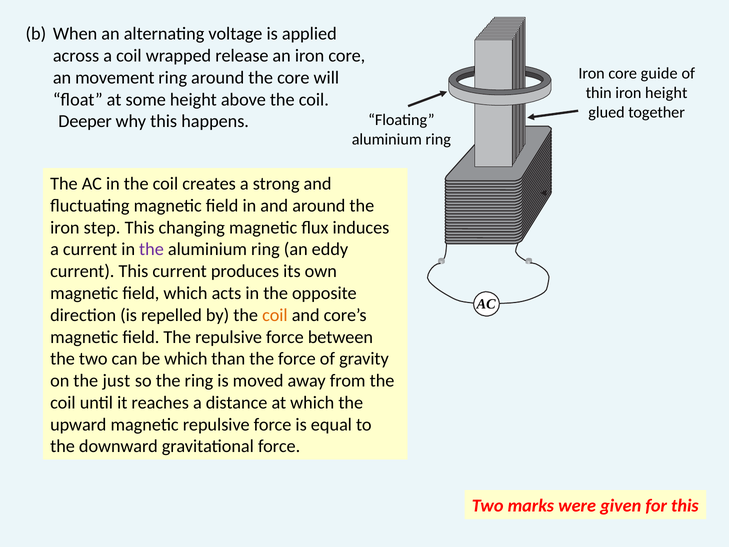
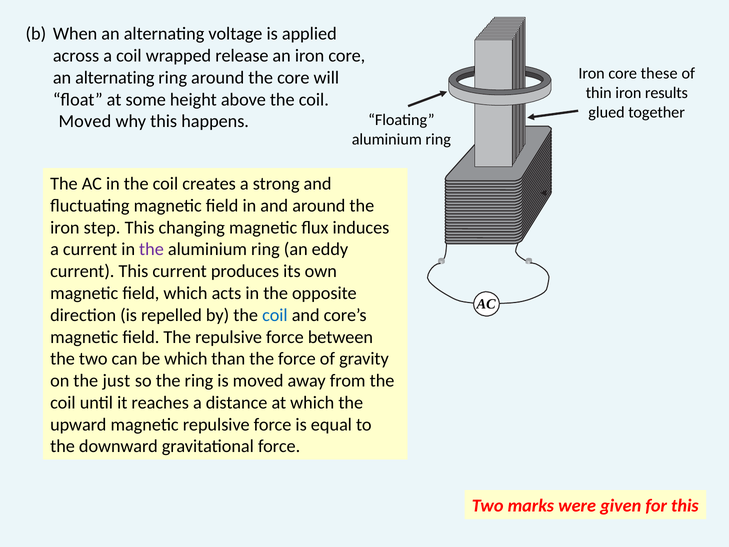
guide: guide -> these
movement at (115, 78): movement -> alternating
iron height: height -> results
Deeper at (85, 121): Deeper -> Moved
coil at (275, 315) colour: orange -> blue
